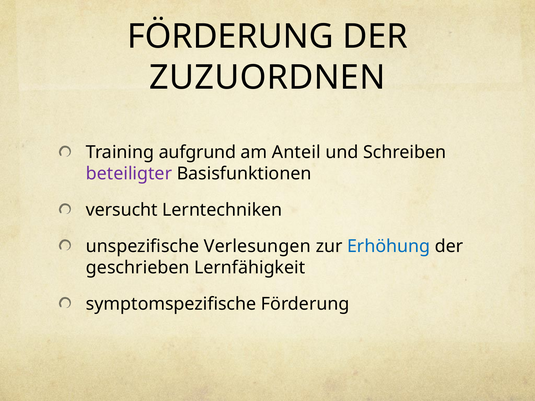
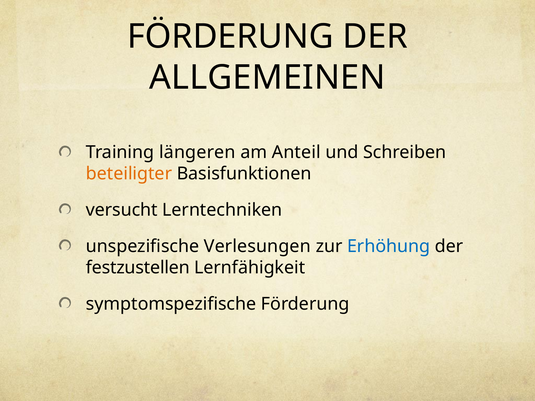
ZUZUORDNEN: ZUZUORDNEN -> ALLGEMEINEN
aufgrund: aufgrund -> längeren
beteiligter colour: purple -> orange
geschrieben: geschrieben -> festzustellen
